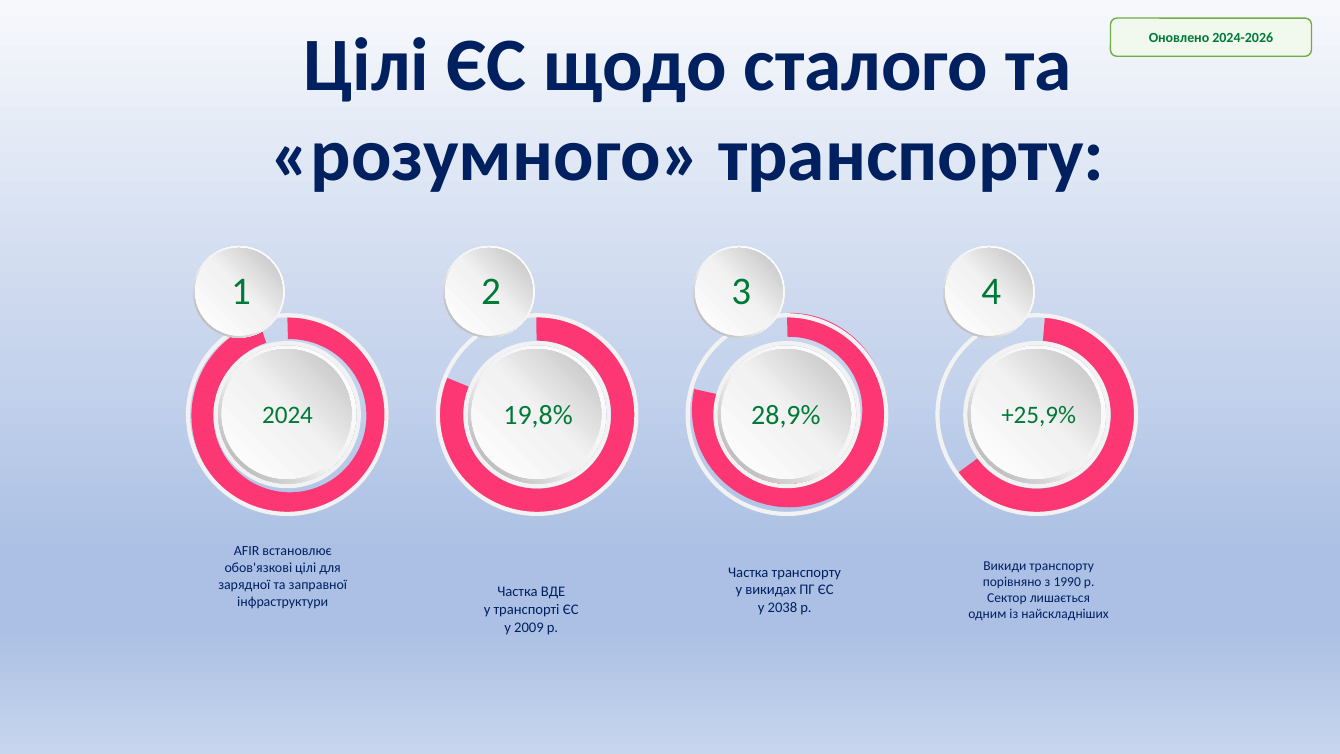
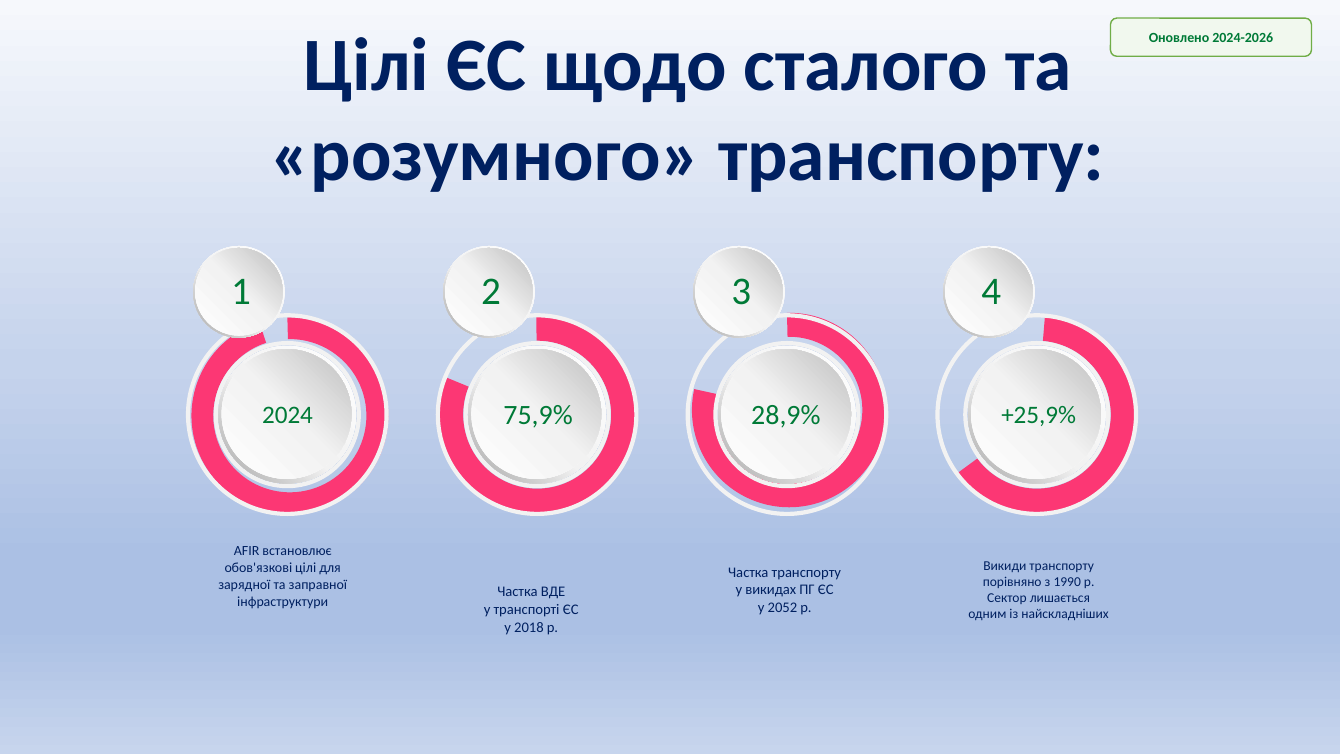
19,8%: 19,8% -> 75,9%
2038: 2038 -> 2052
2009: 2009 -> 2018
